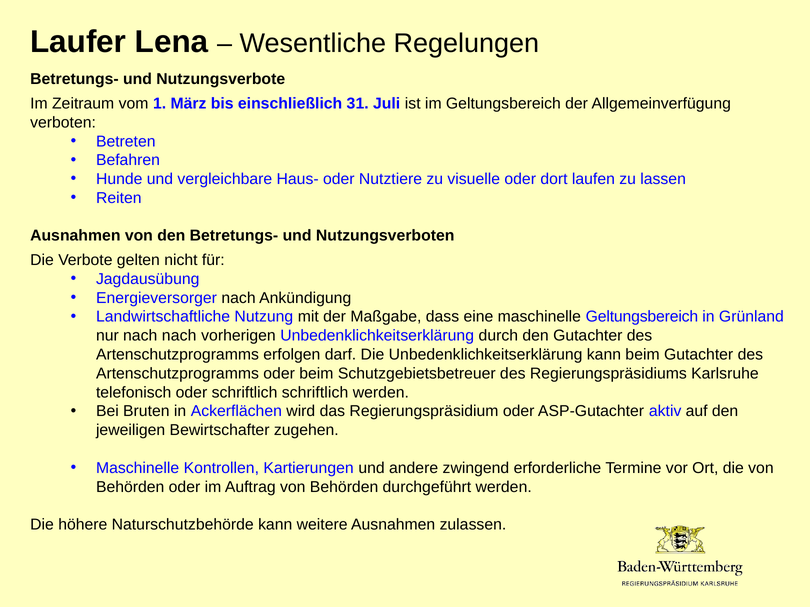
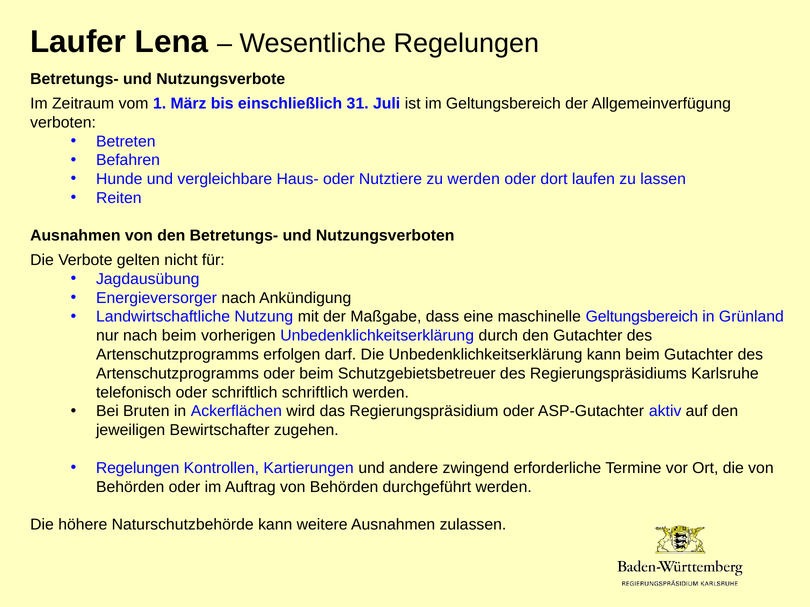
zu visuelle: visuelle -> werden
nach nach: nach -> beim
Maschinelle at (138, 468): Maschinelle -> Regelungen
